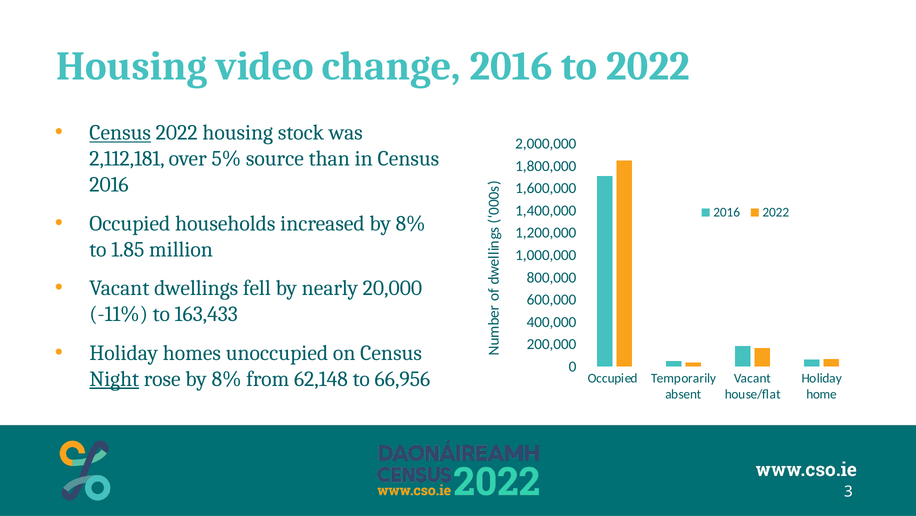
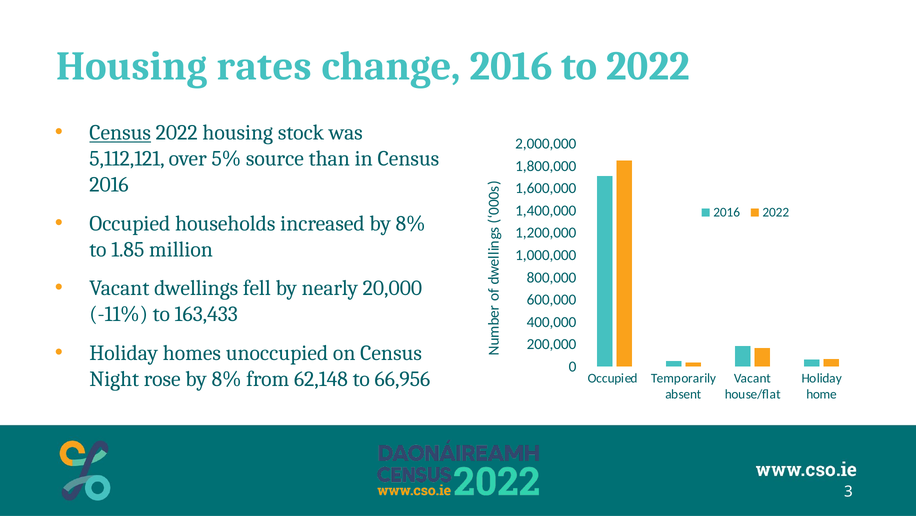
video: video -> rates
2,112,181: 2,112,181 -> 5,112,121
Night underline: present -> none
